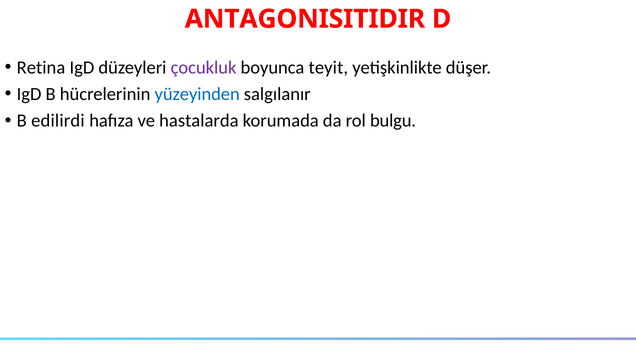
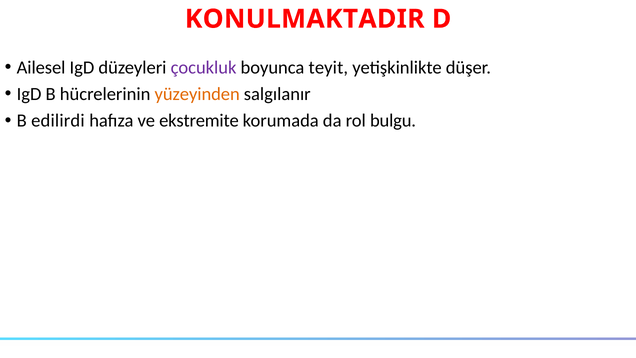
ANTAGONISITIDIR: ANTAGONISITIDIR -> KONULMAKTADIR
Retina: Retina -> Ailesel
yüzeyinden colour: blue -> orange
hastalarda: hastalarda -> ekstremite
